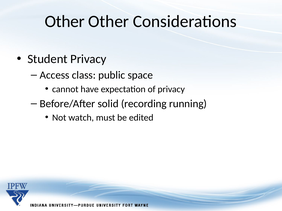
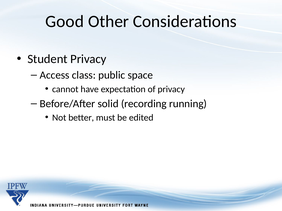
Other at (65, 21): Other -> Good
watch: watch -> better
